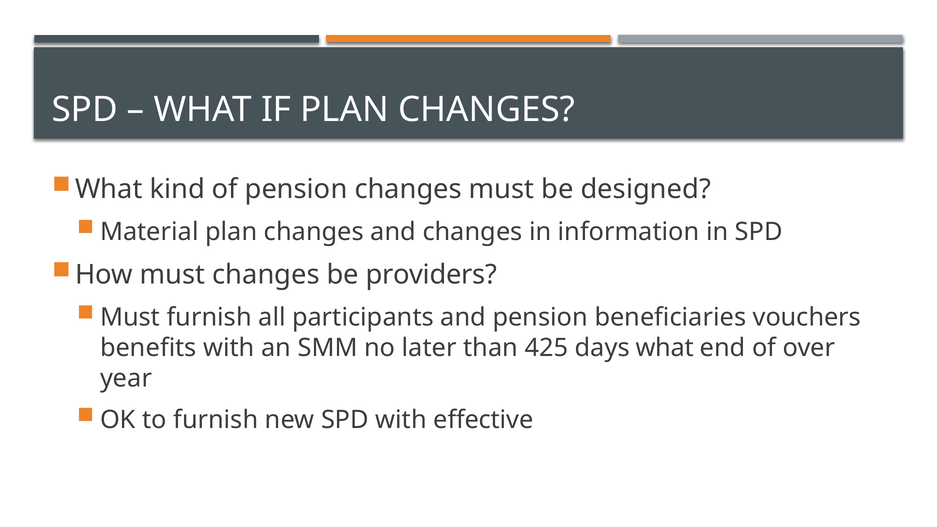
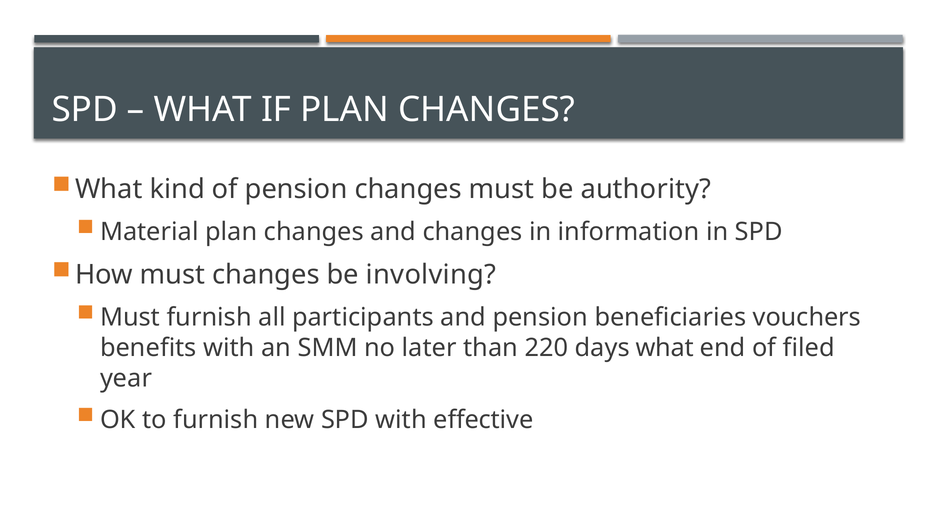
designed: designed -> authority
providers: providers -> involving
425: 425 -> 220
over: over -> filed
